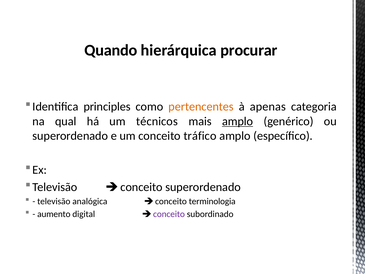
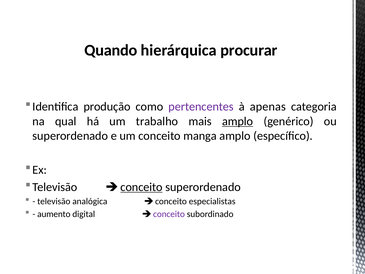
principles: principles -> produção
pertencentes colour: orange -> purple
técnicos: técnicos -> trabalho
tráfico: tráfico -> manga
conceito at (142, 187) underline: none -> present
terminologia: terminologia -> especialistas
